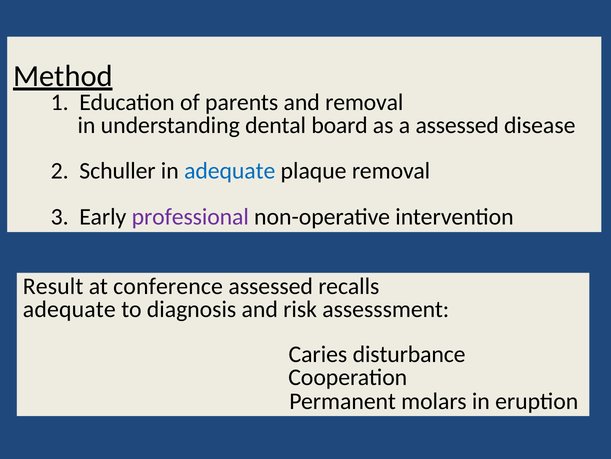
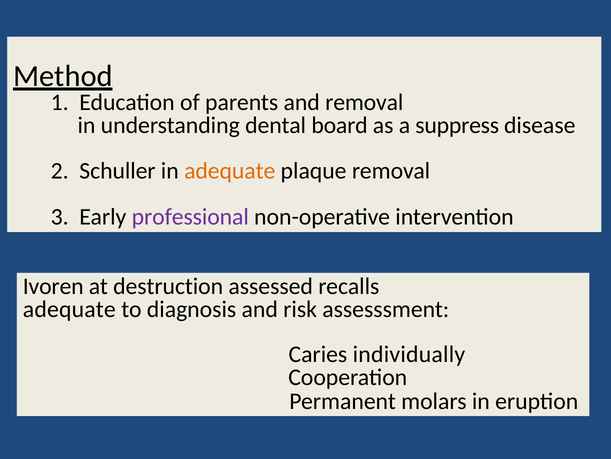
a assessed: assessed -> suppress
adequate at (230, 171) colour: blue -> orange
Result: Result -> Ivoren
conference: conference -> destruction
disturbance: disturbance -> individually
